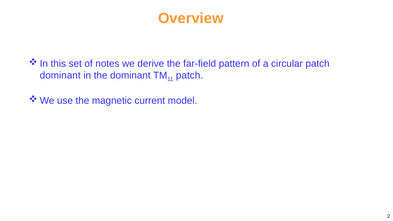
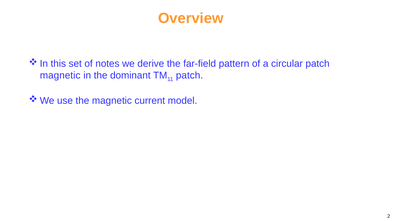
dominant at (60, 75): dominant -> magnetic
